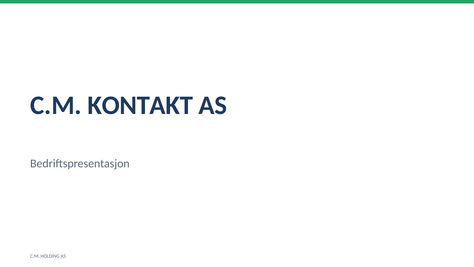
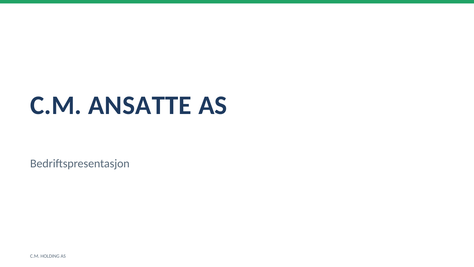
KONTAKT: KONTAKT -> ANSATTE
